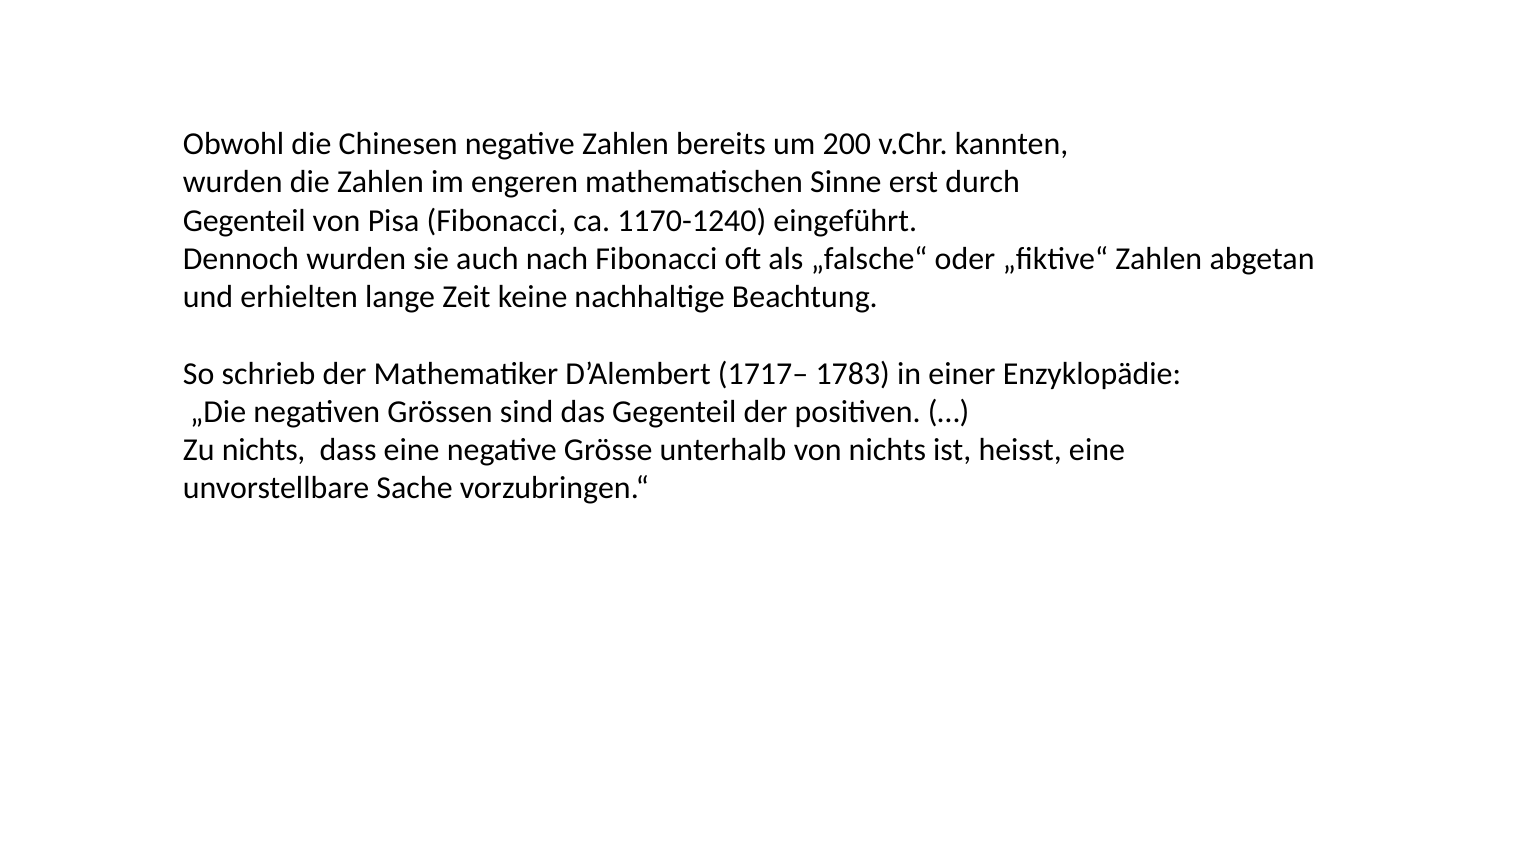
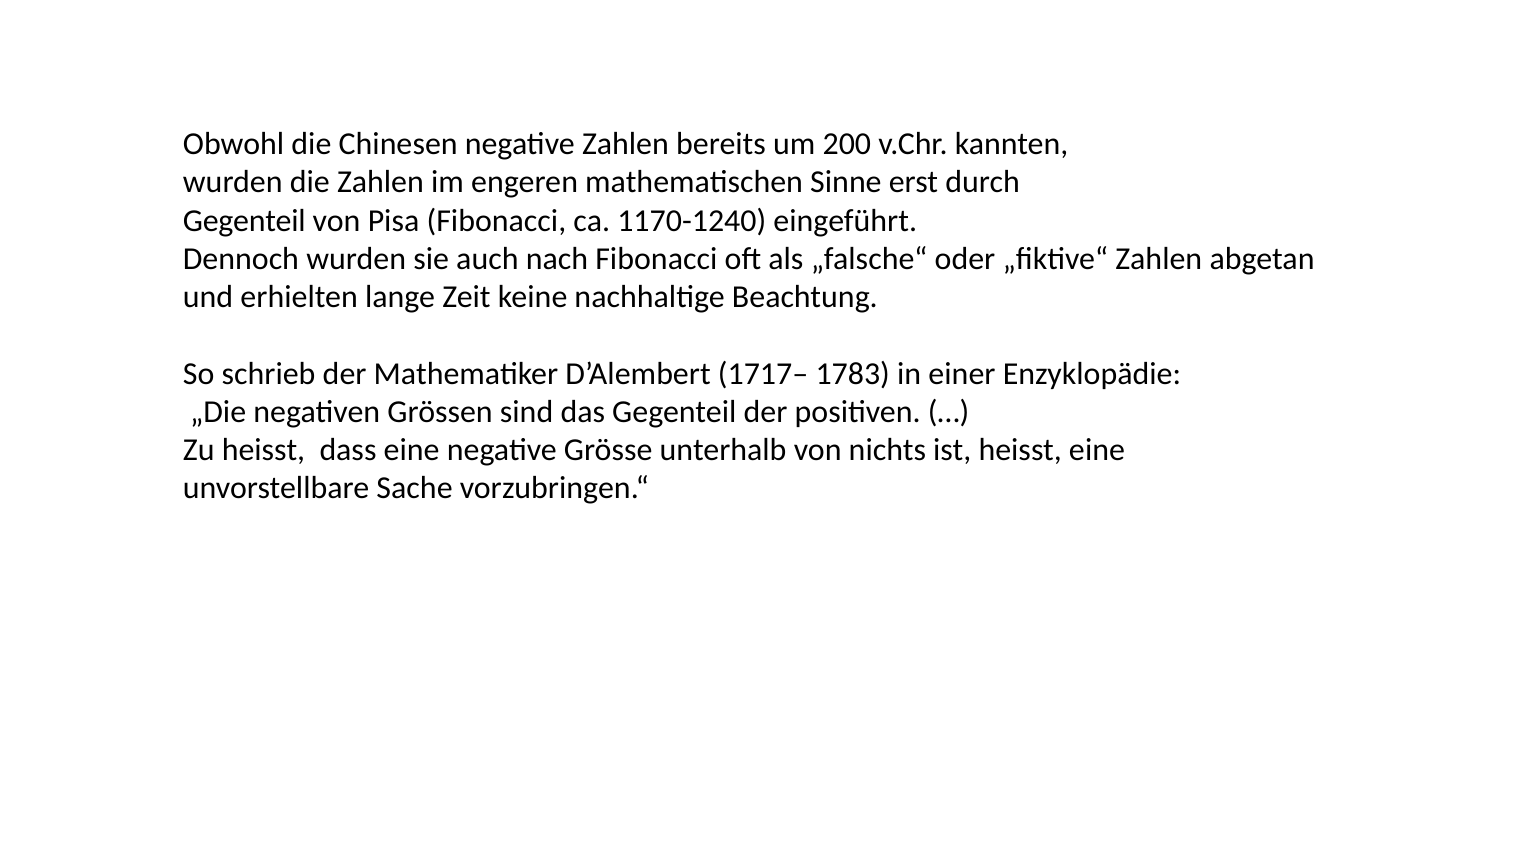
Zu nichts: nichts -> heisst
